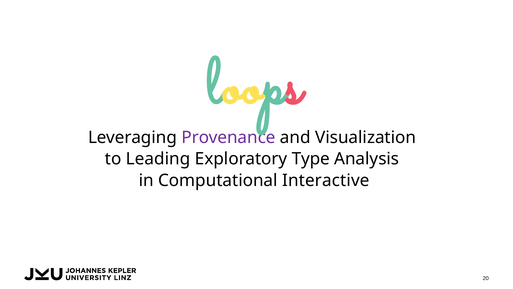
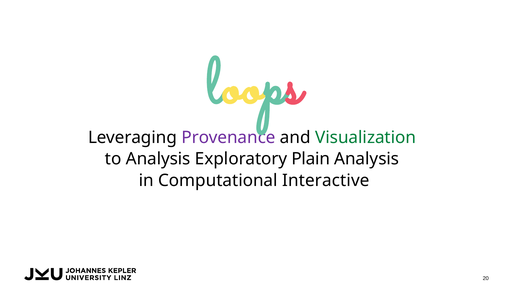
Visualization colour: black -> green
to Leading: Leading -> Analysis
Type: Type -> Plain
